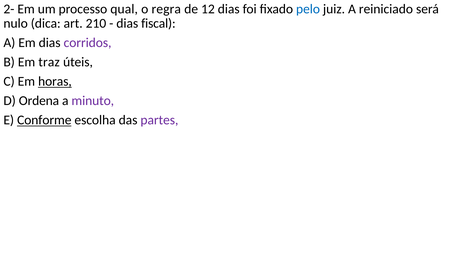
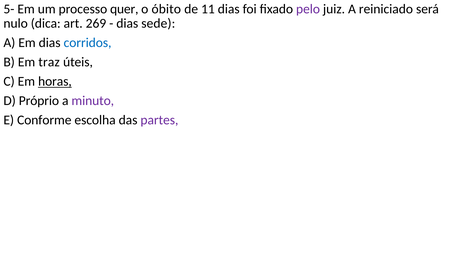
2-: 2- -> 5-
qual: qual -> quer
regra: regra -> óbito
12: 12 -> 11
pelo colour: blue -> purple
210: 210 -> 269
fiscal: fiscal -> sede
corridos colour: purple -> blue
Ordena: Ordena -> Próprio
Conforme underline: present -> none
